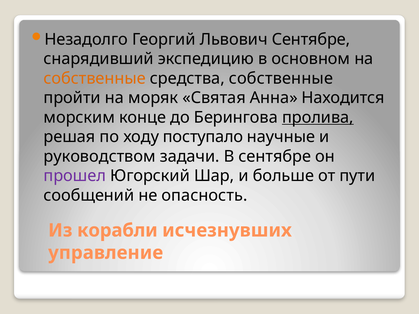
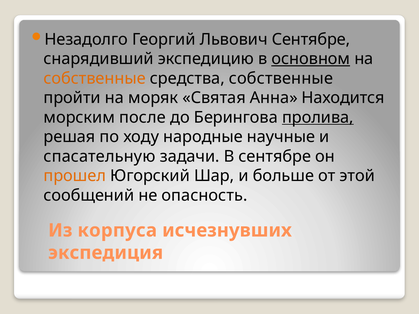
основном underline: none -> present
конце: конце -> после
поступало: поступало -> народные
руководством: руководством -> спасательную
прошел colour: purple -> orange
пути: пути -> этой
корабли: корабли -> корпуса
управление: управление -> экспедиция
